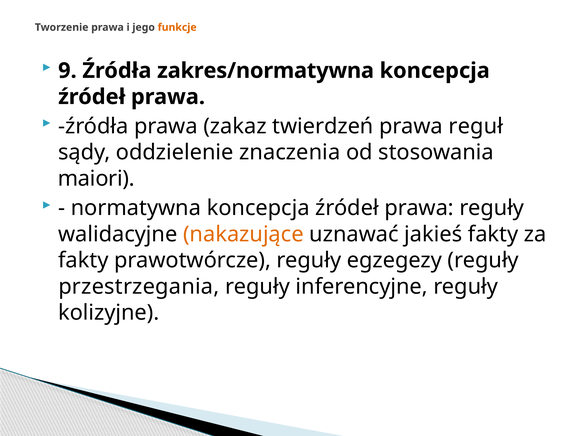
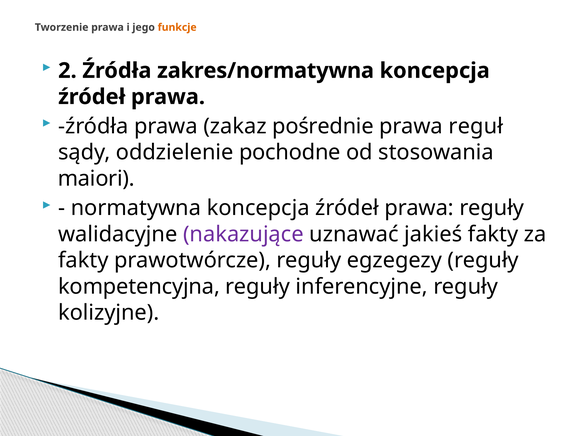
9: 9 -> 2
twierdzeń: twierdzeń -> pośrednie
znaczenia: znaczenia -> pochodne
nakazujące colour: orange -> purple
przestrzegania: przestrzegania -> kompetencyjna
